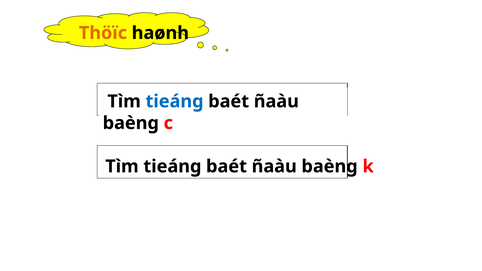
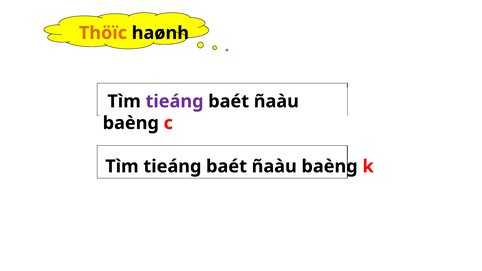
tieáng at (175, 101) colour: blue -> purple
